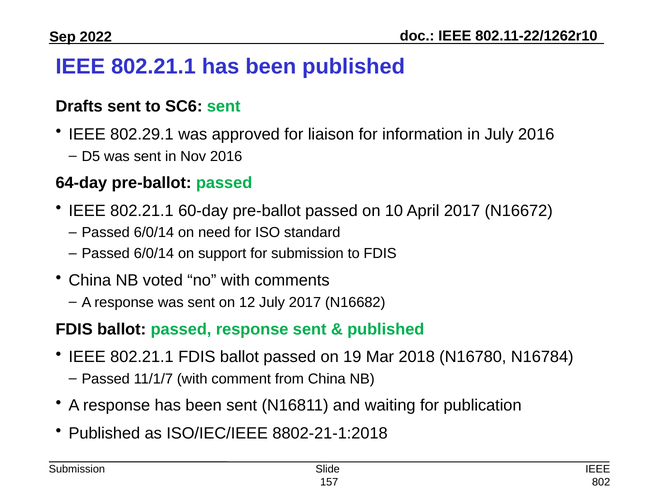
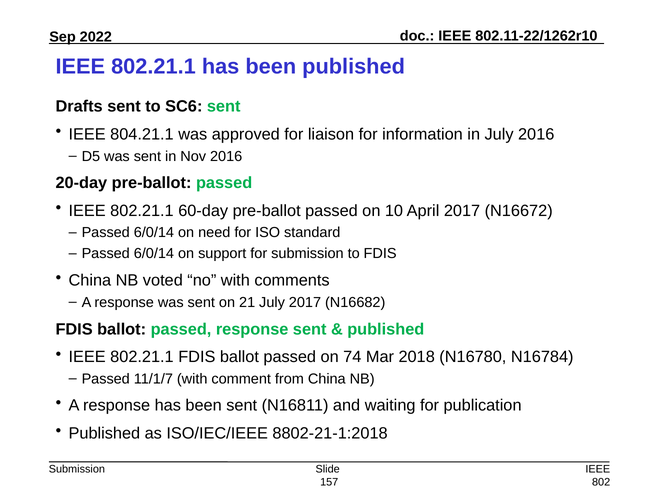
802.29.1: 802.29.1 -> 804.21.1
64-day: 64-day -> 20-day
12: 12 -> 21
19: 19 -> 74
